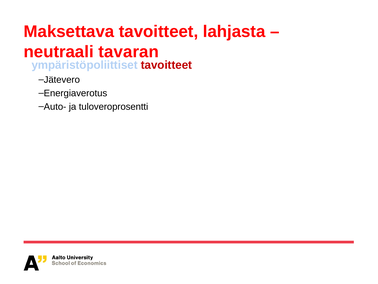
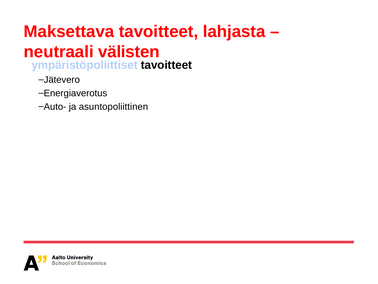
tavaran: tavaran -> välisten
tavoitteet at (166, 65) colour: red -> black
tuloveroprosentti: tuloveroprosentti -> asuntopoliittinen
